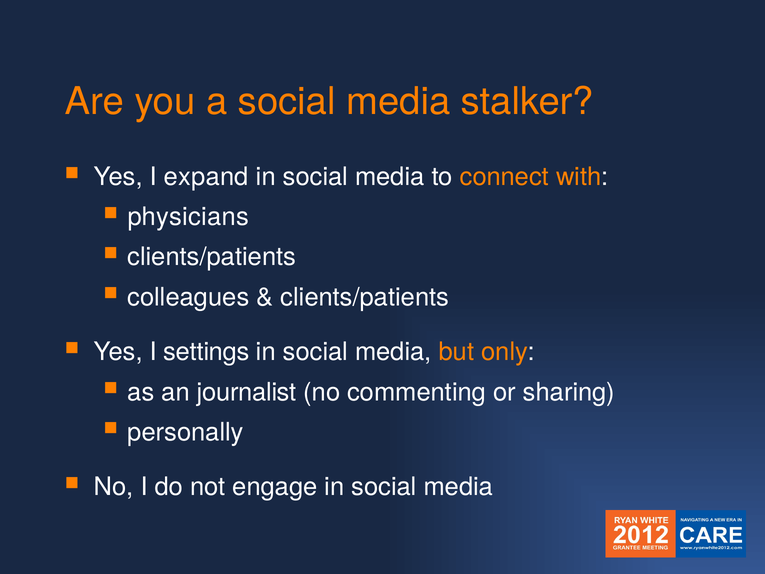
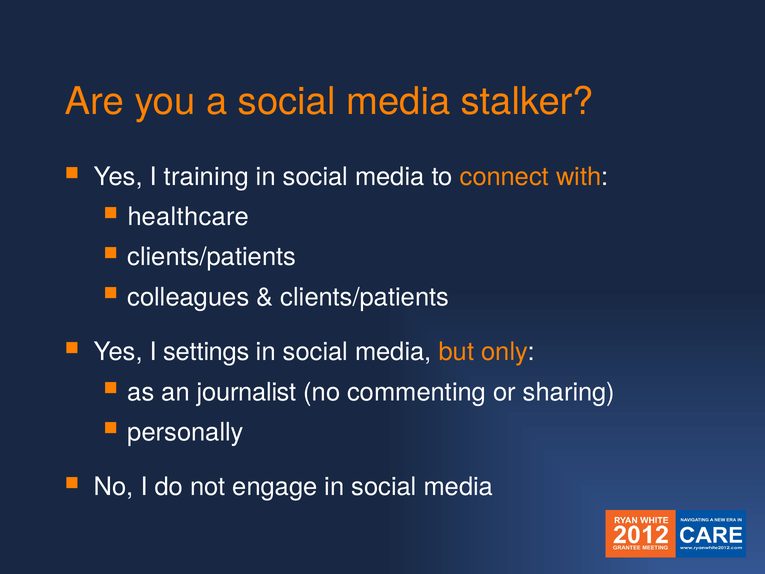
expand: expand -> training
physicians: physicians -> healthcare
